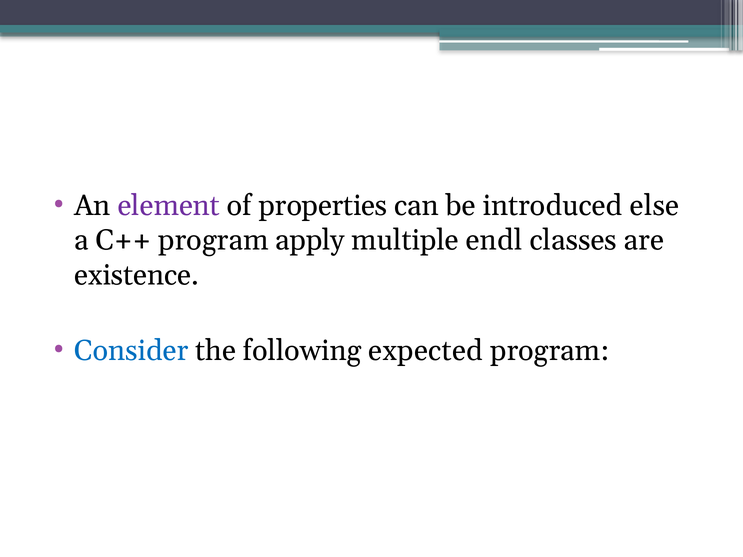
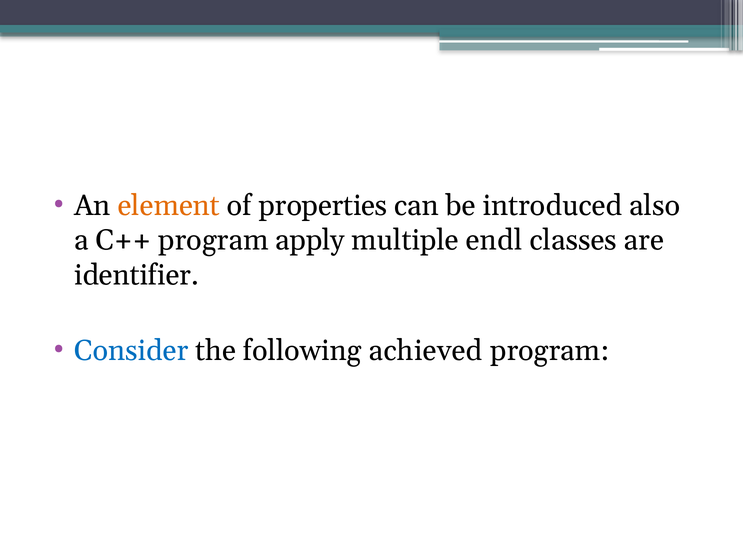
element colour: purple -> orange
else: else -> also
existence: existence -> identifier
expected: expected -> achieved
